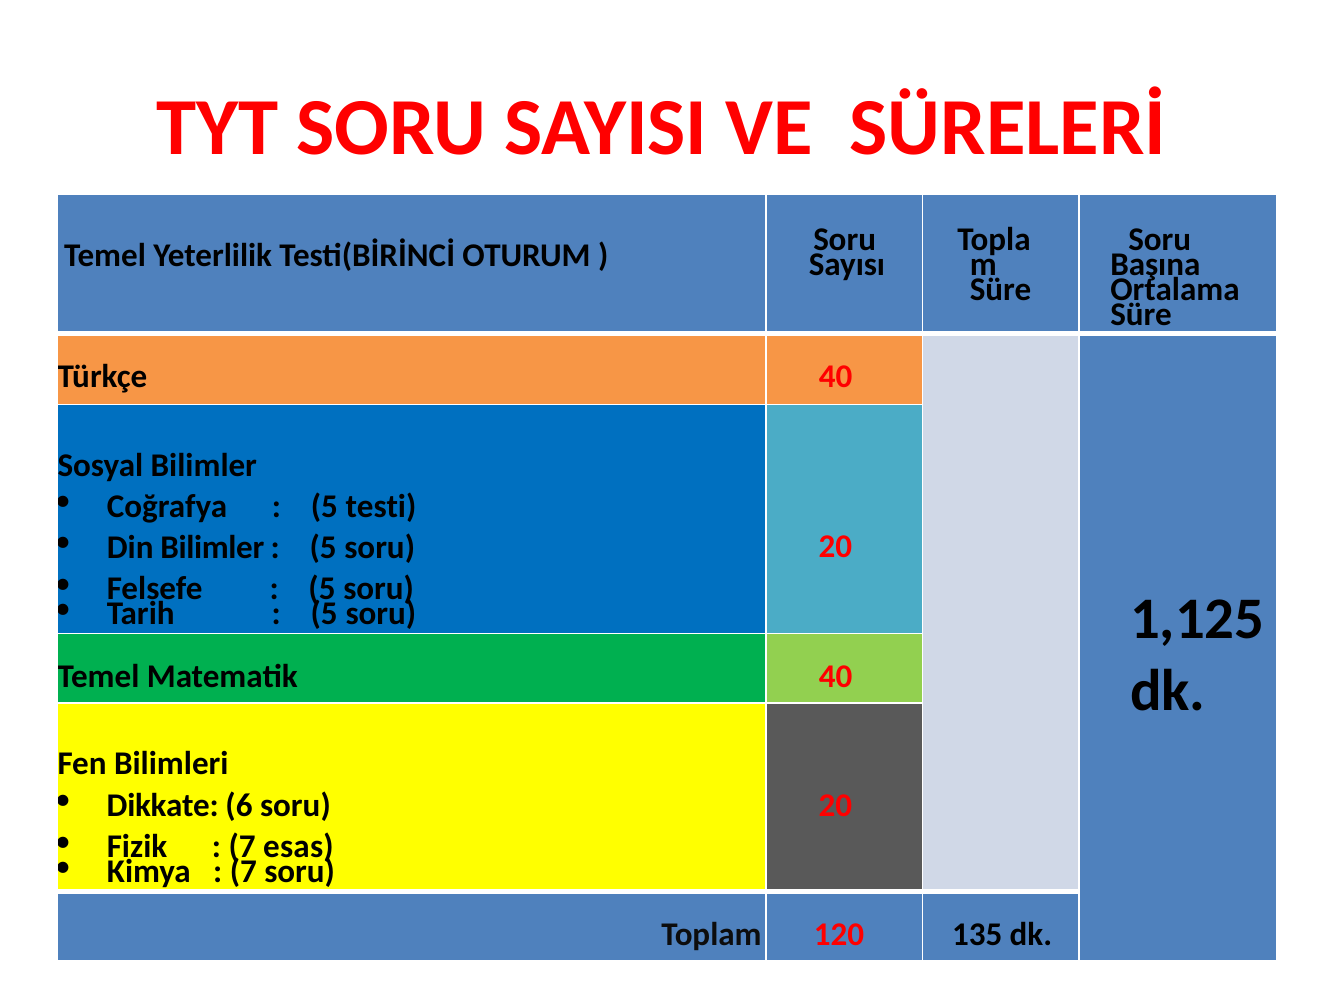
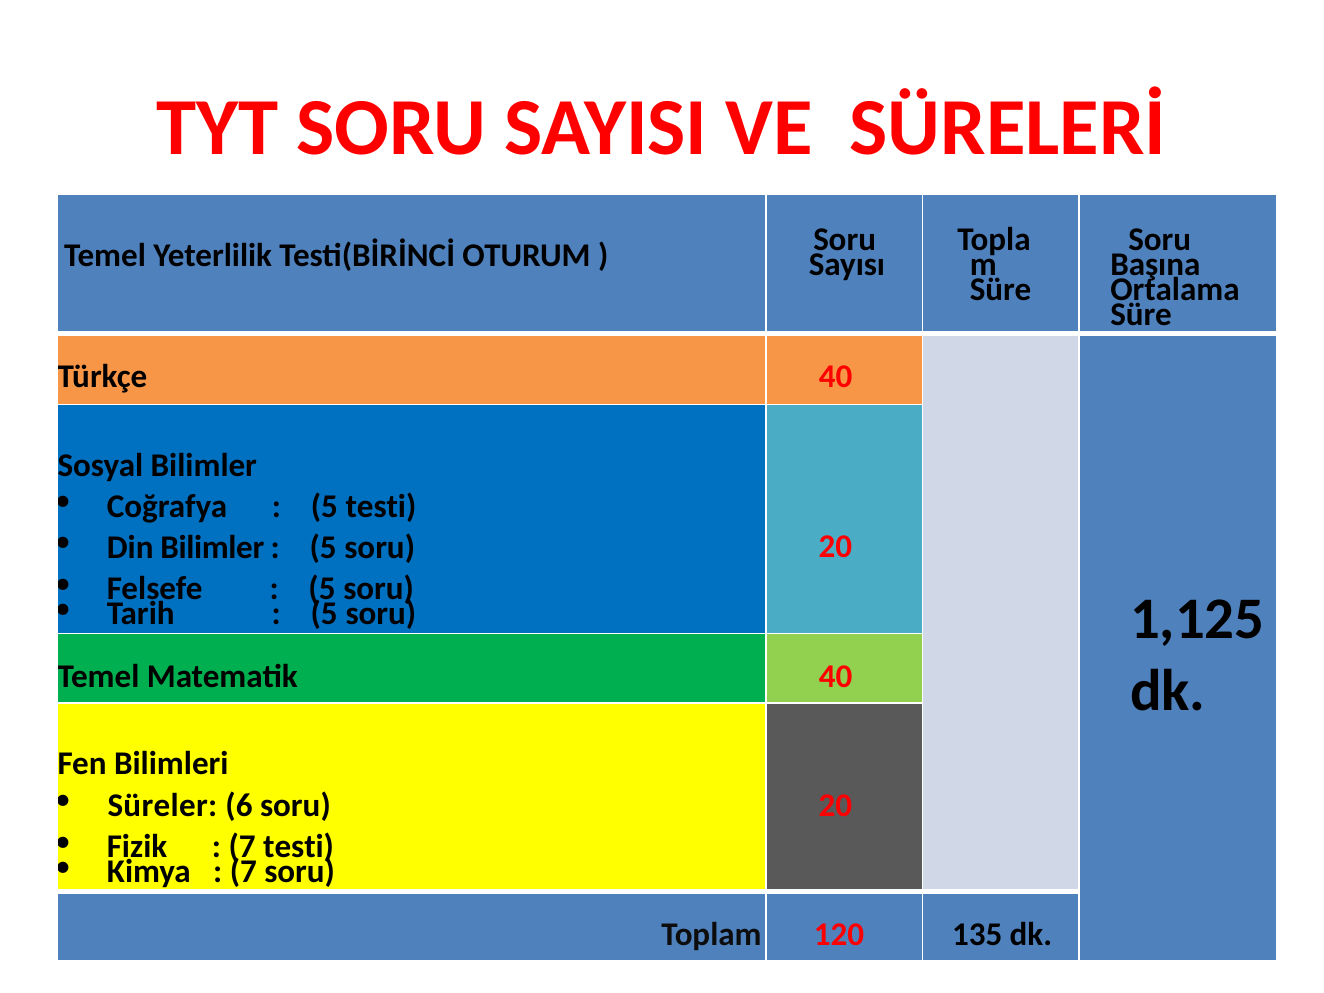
Dikkate: Dikkate -> Süreler
7 esas: esas -> testi
